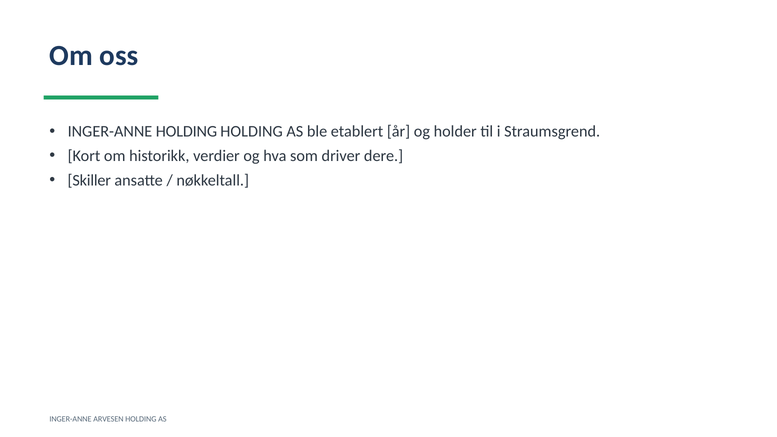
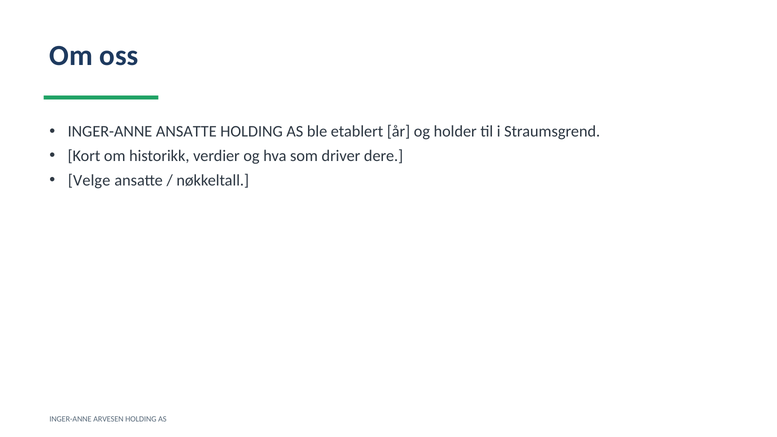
INGER-ANNE HOLDING: HOLDING -> ANSATTE
Skiller: Skiller -> Velge
